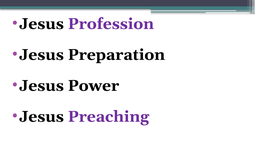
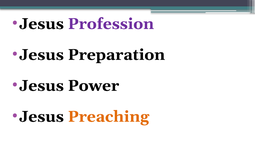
Preaching colour: purple -> orange
